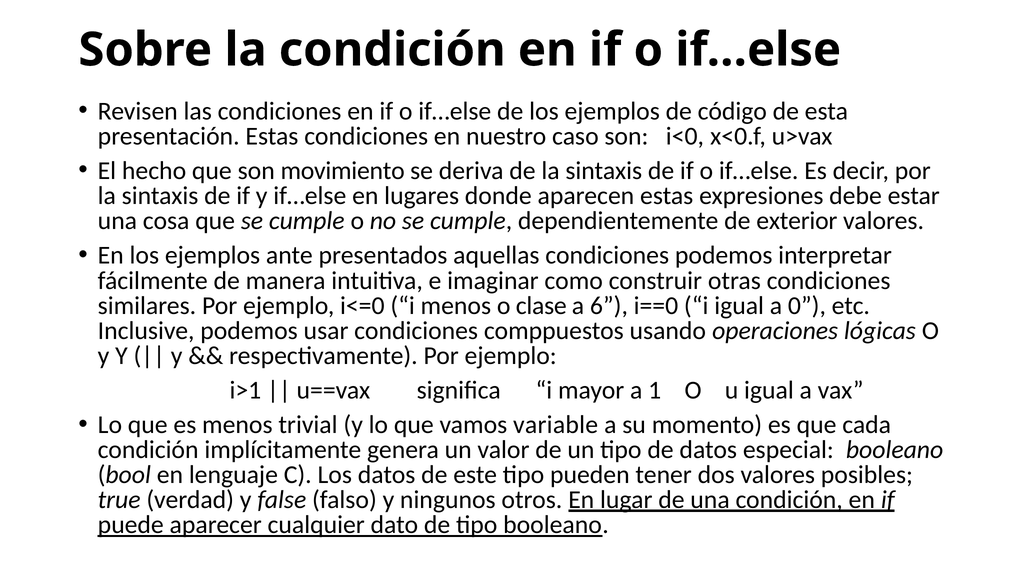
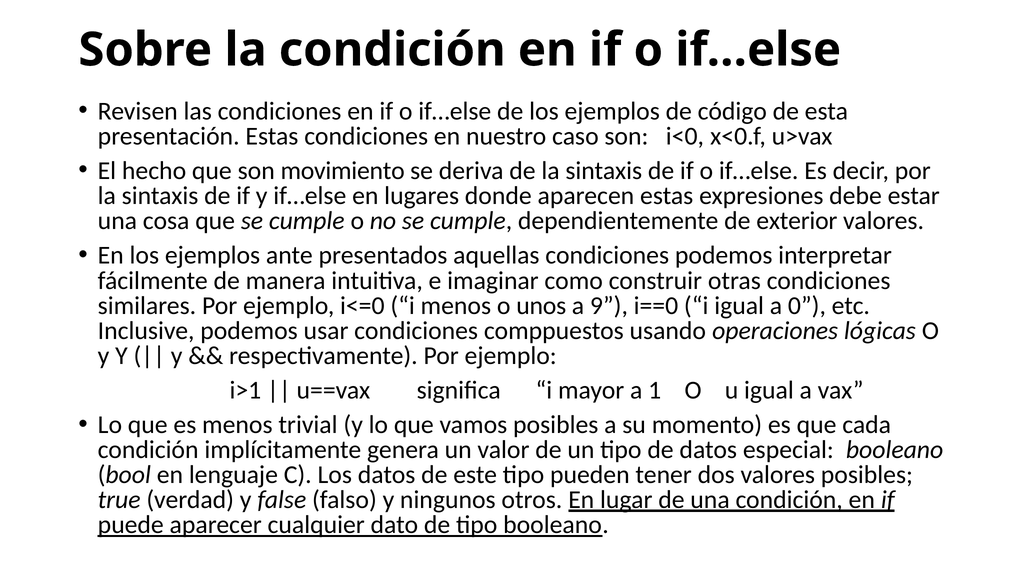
clase: clase -> unos
6: 6 -> 9
vamos variable: variable -> posibles
